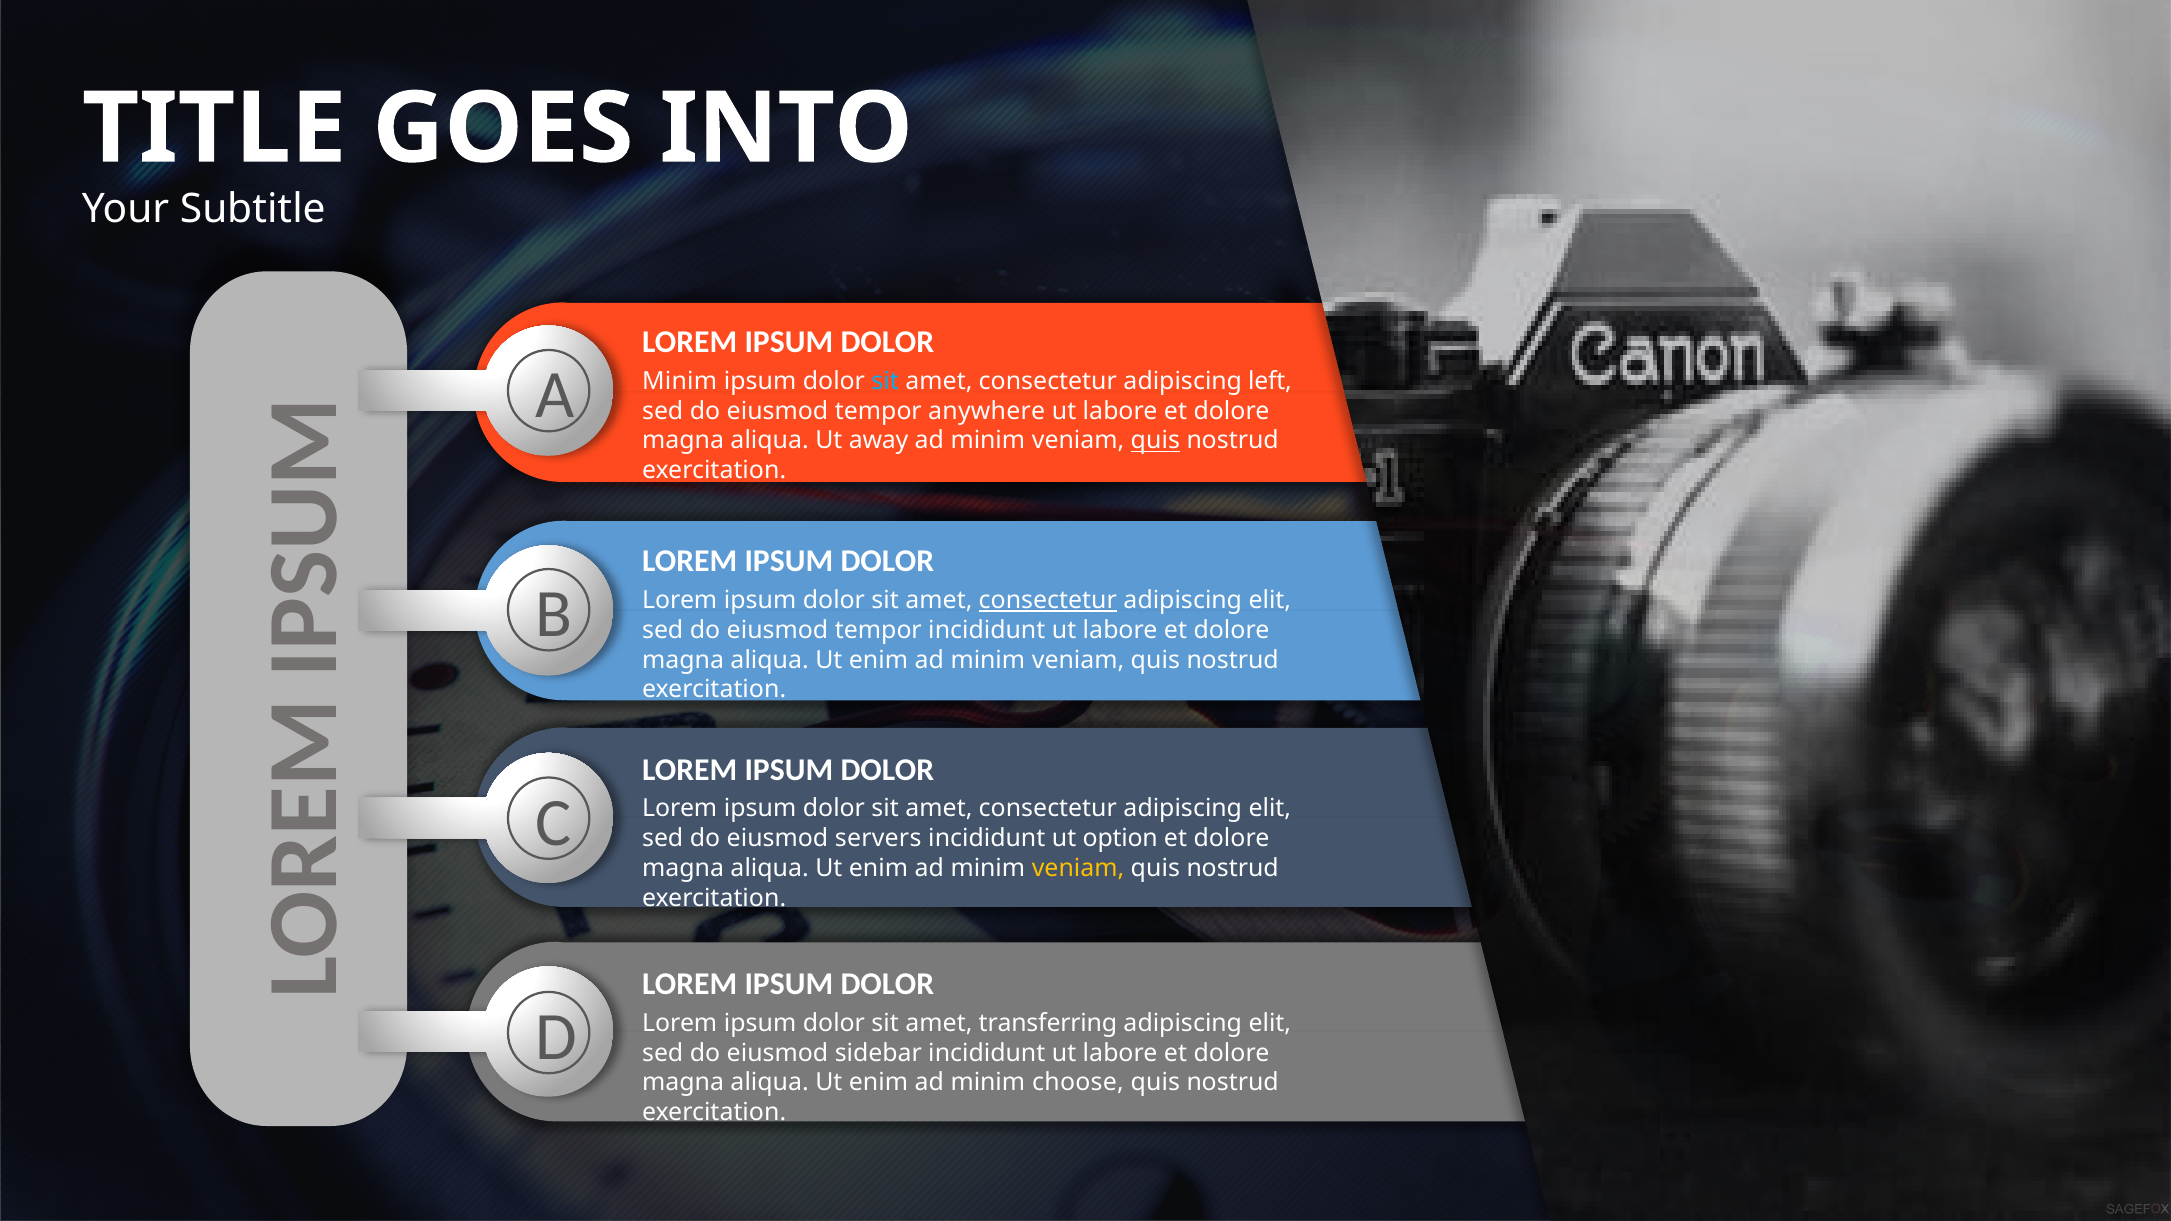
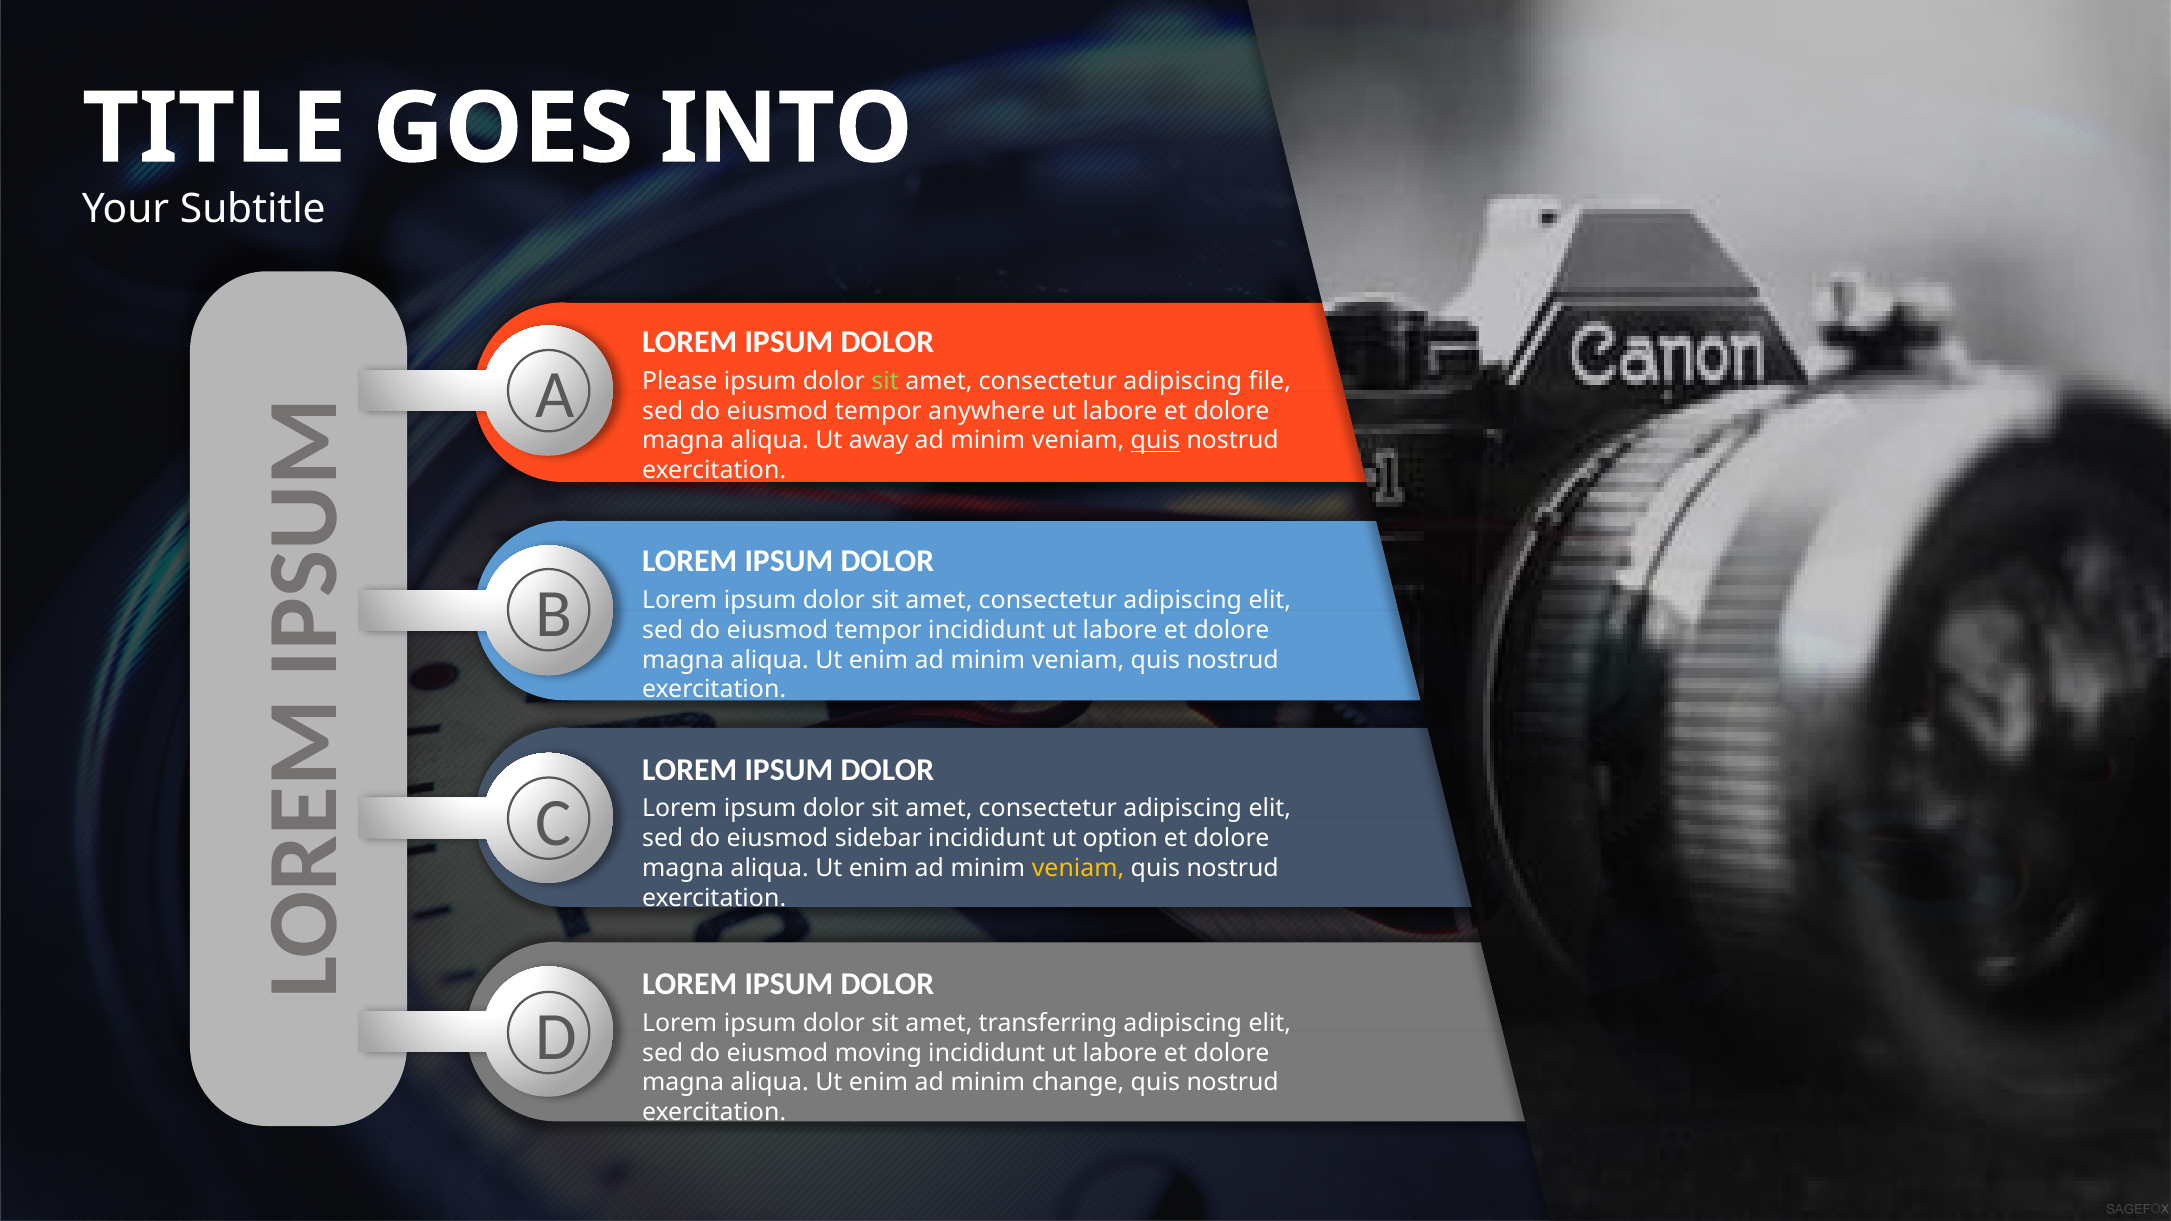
Minim at (680, 381): Minim -> Please
sit at (885, 381) colour: light blue -> light green
left: left -> file
consectetur at (1048, 600) underline: present -> none
servers: servers -> sidebar
sidebar: sidebar -> moving
choose: choose -> change
